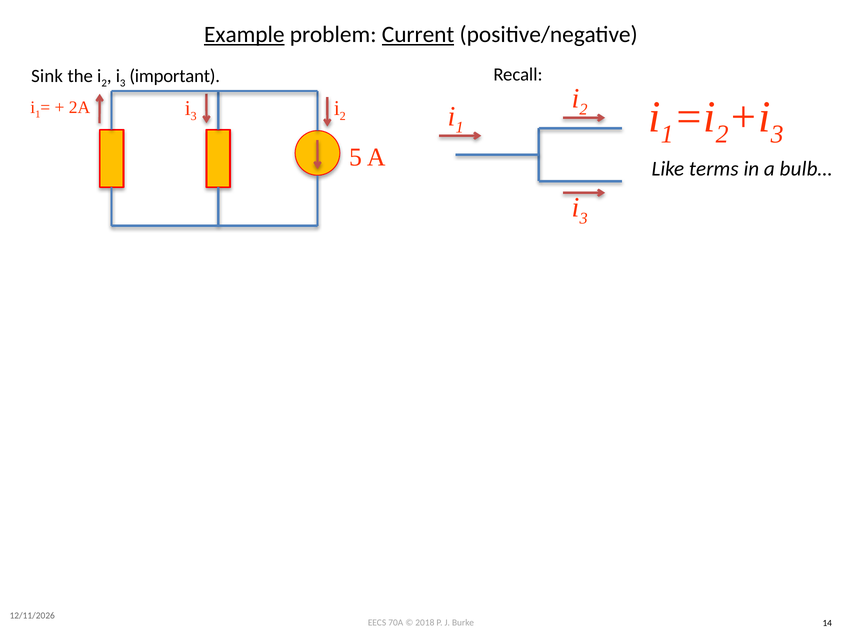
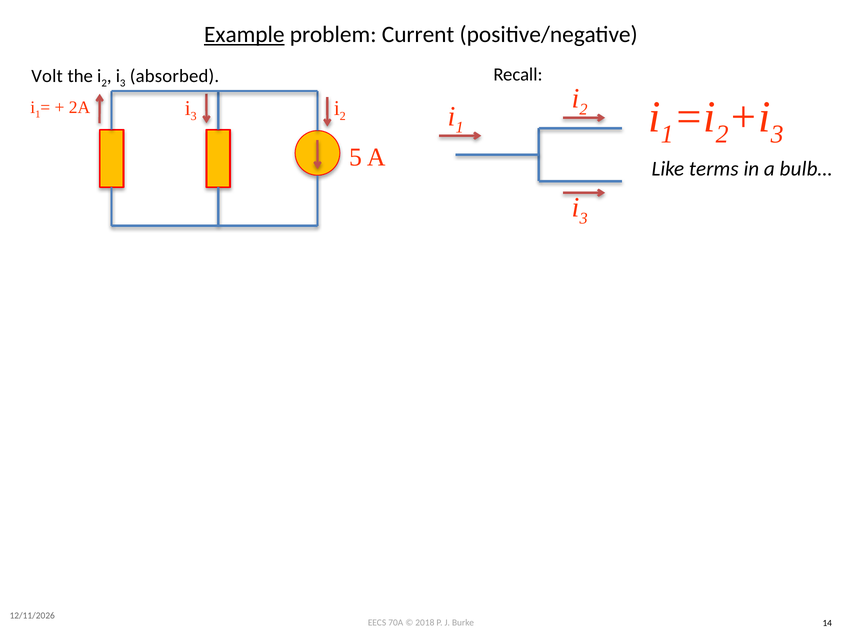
Current underline: present -> none
Sink: Sink -> Volt
important: important -> absorbed
